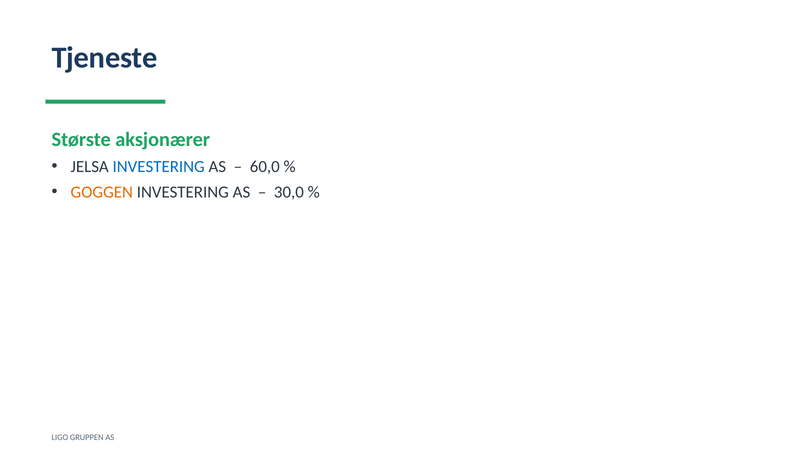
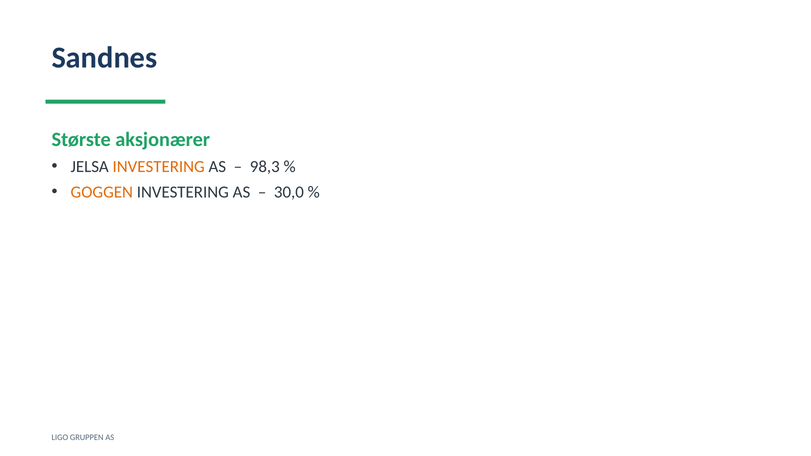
Tjeneste: Tjeneste -> Sandnes
INVESTERING at (159, 167) colour: blue -> orange
60,0: 60,0 -> 98,3
